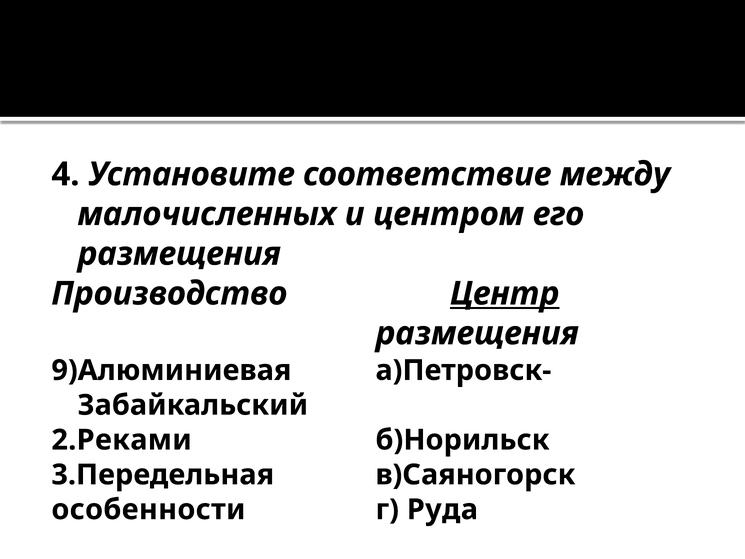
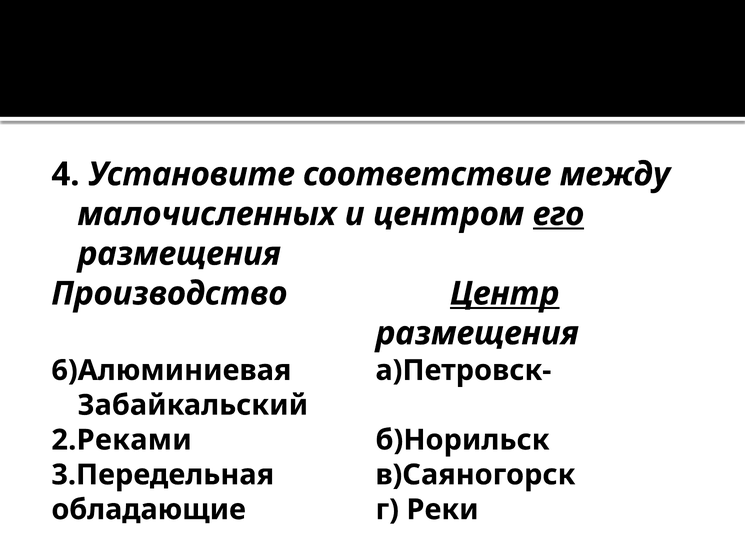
его underline: none -> present
9)Алюминиевая: 9)Алюминиевая -> 6)Алюминиевая
особенности: особенности -> обладающие
Руда: Руда -> Реки
